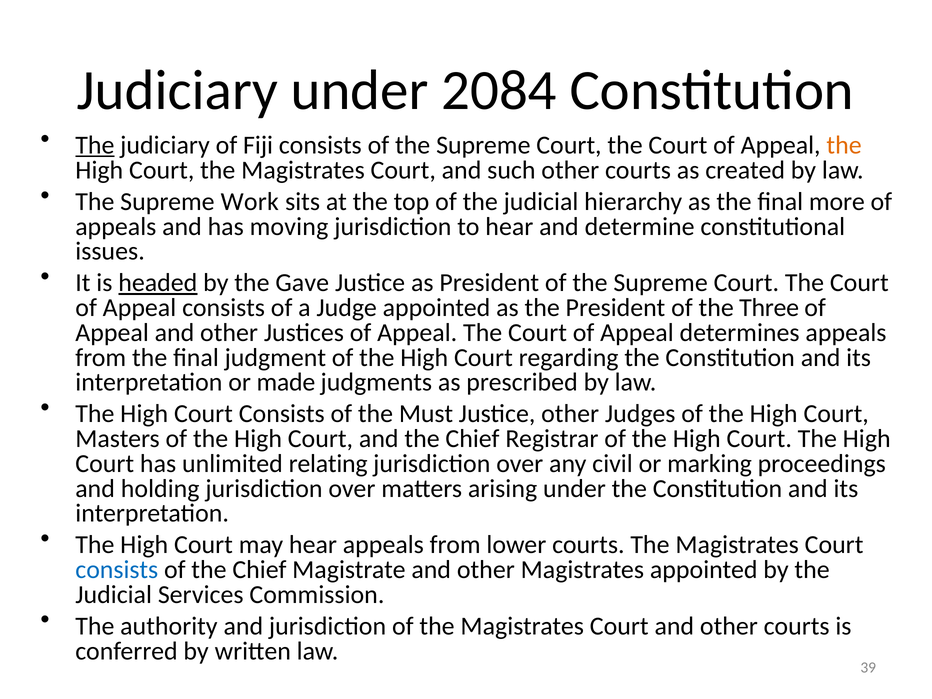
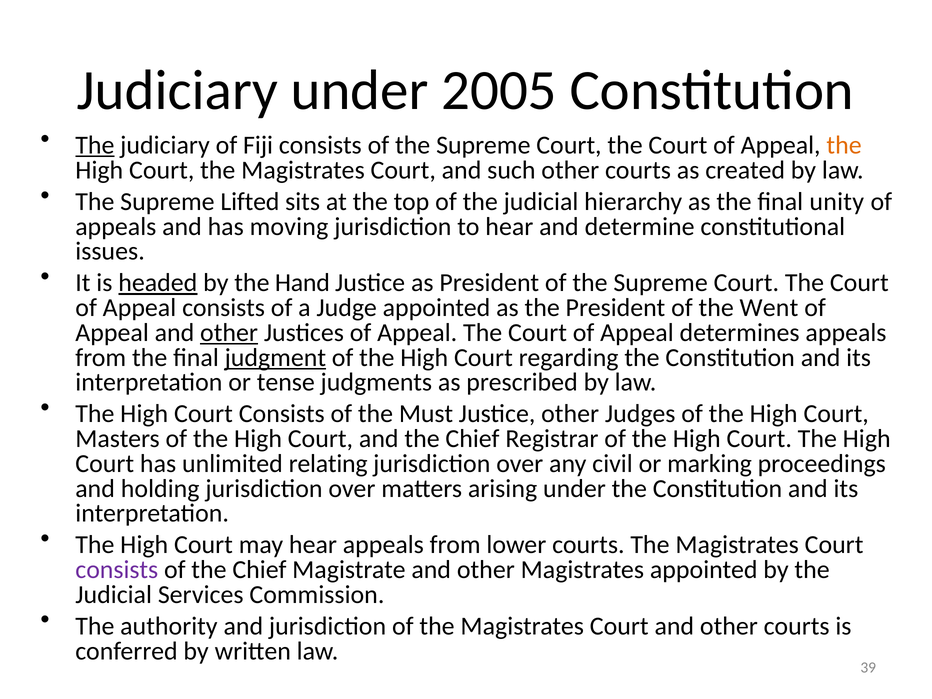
2084: 2084 -> 2005
Work: Work -> Lifted
more: more -> unity
Gave: Gave -> Hand
Three: Three -> Went
other at (229, 333) underline: none -> present
judgment underline: none -> present
made: made -> tense
consists at (117, 570) colour: blue -> purple
